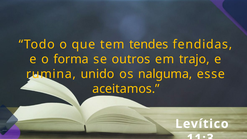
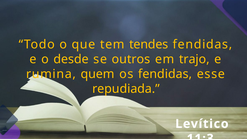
forma: forma -> desde
unido: unido -> quem
os nalguma: nalguma -> fendidas
aceitamos: aceitamos -> repudiada
